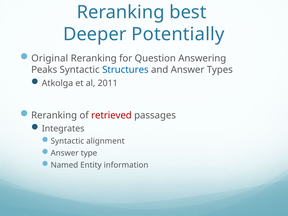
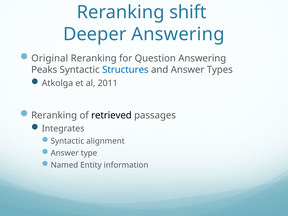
best: best -> shift
Deeper Potentially: Potentially -> Answering
retrieved colour: red -> black
